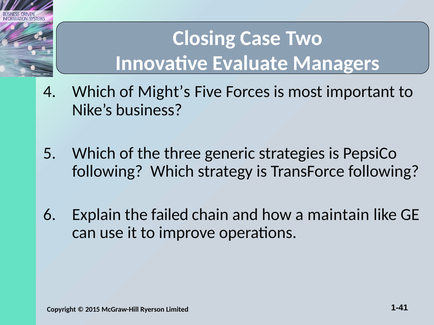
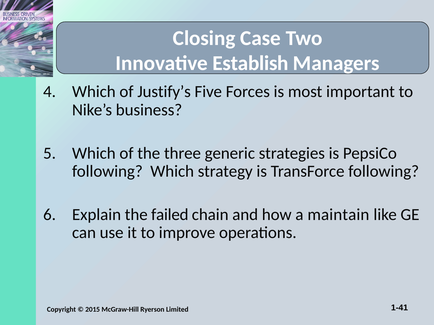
Evaluate: Evaluate -> Establish
Might’s: Might’s -> Justify’s
